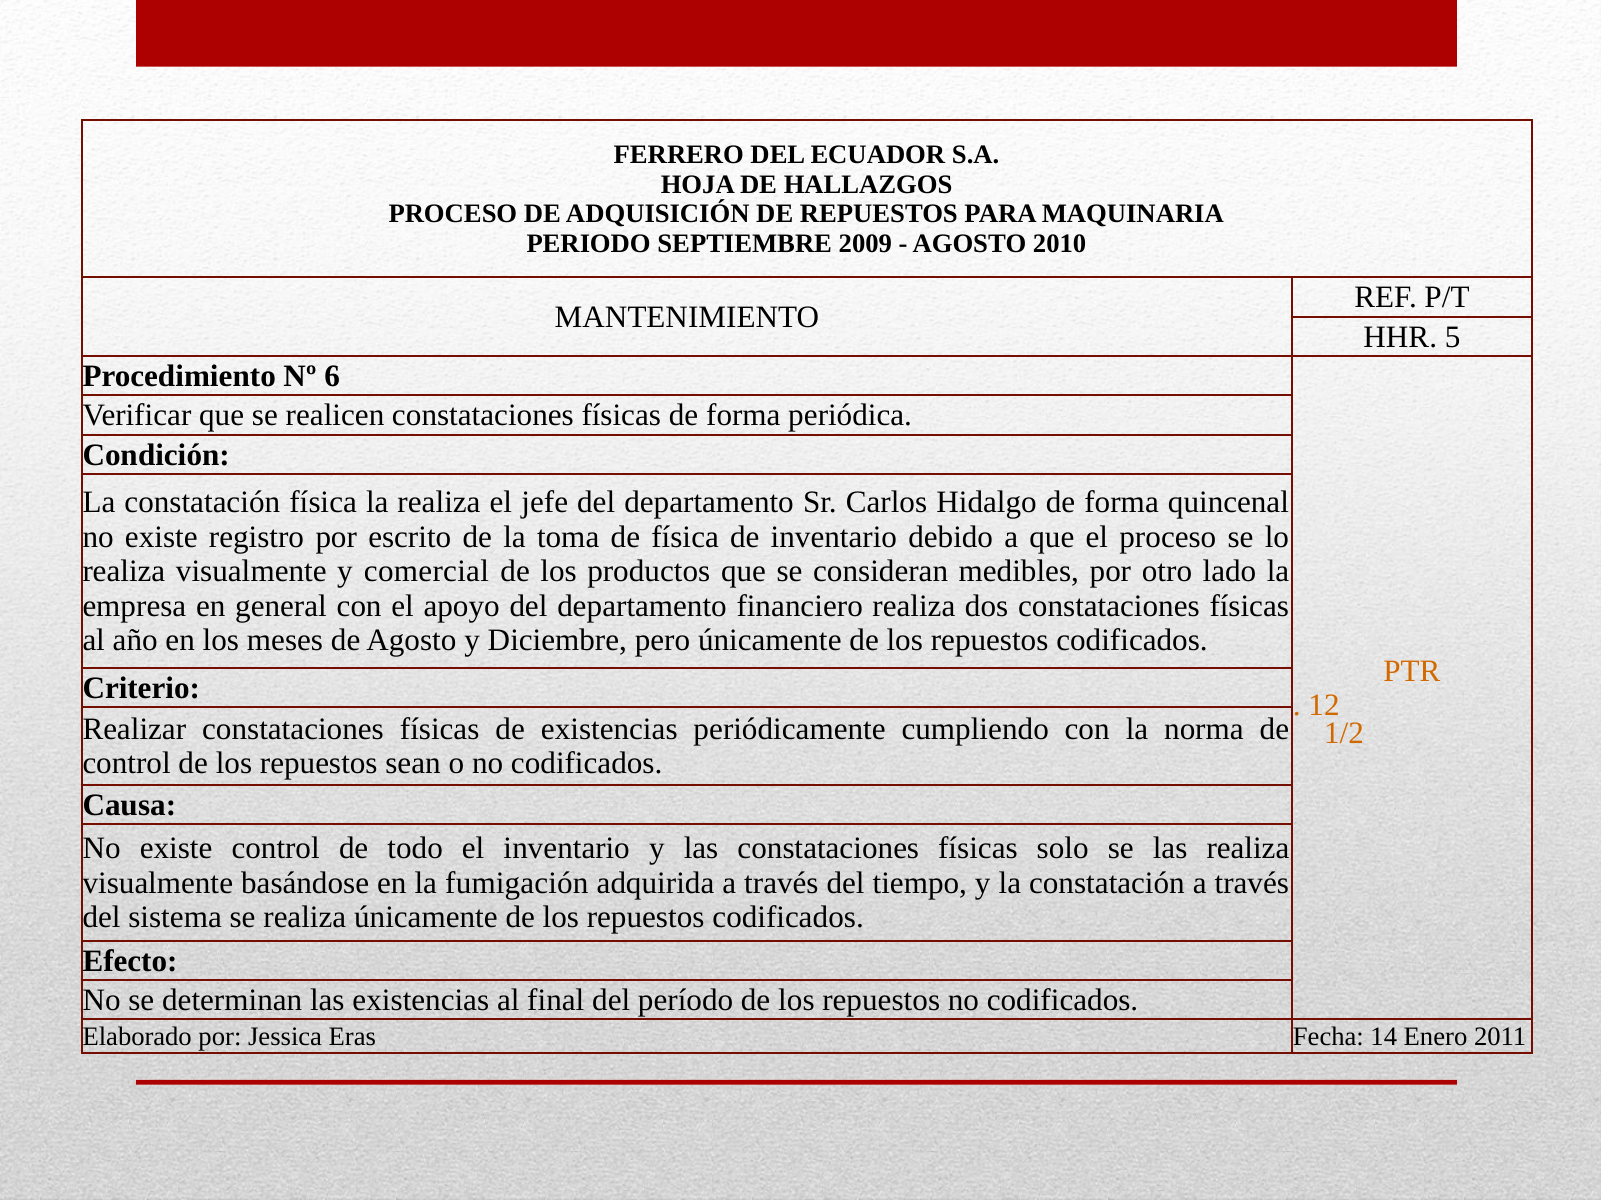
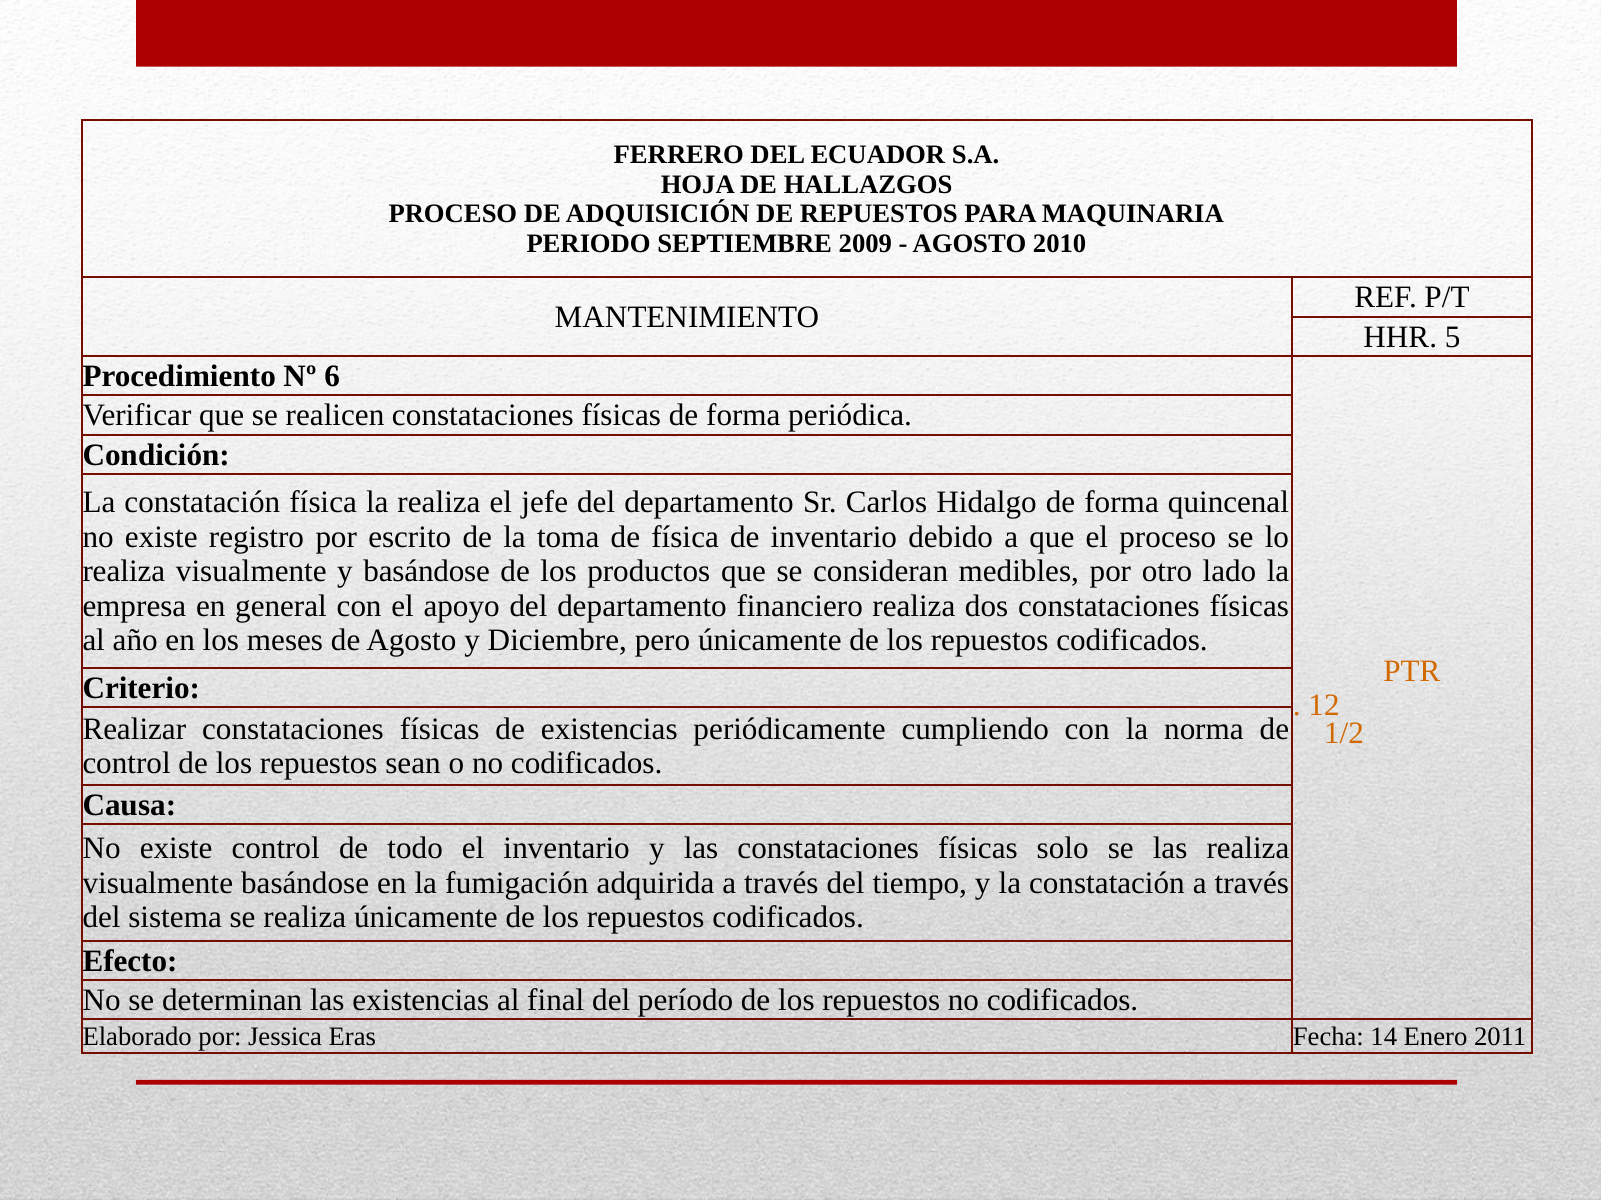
y comercial: comercial -> basándose
